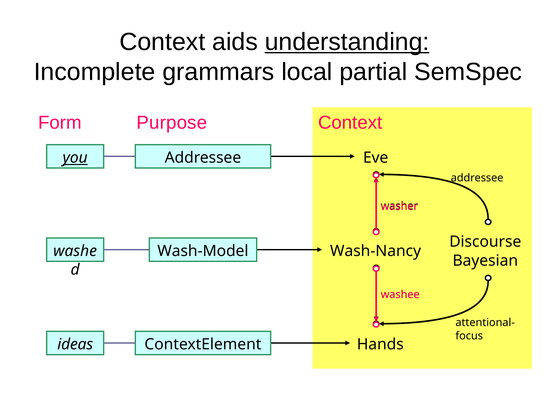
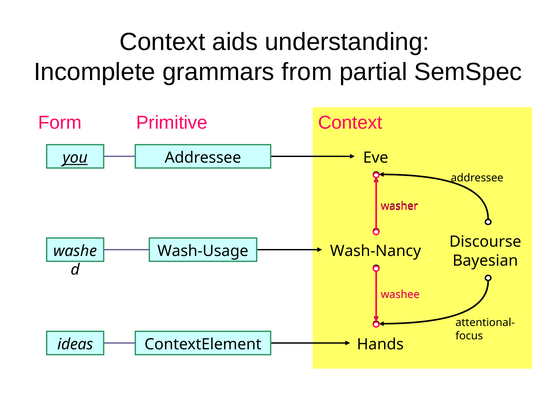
understanding underline: present -> none
local: local -> from
Purpose: Purpose -> Primitive
Wash-Model: Wash-Model -> Wash-Usage
